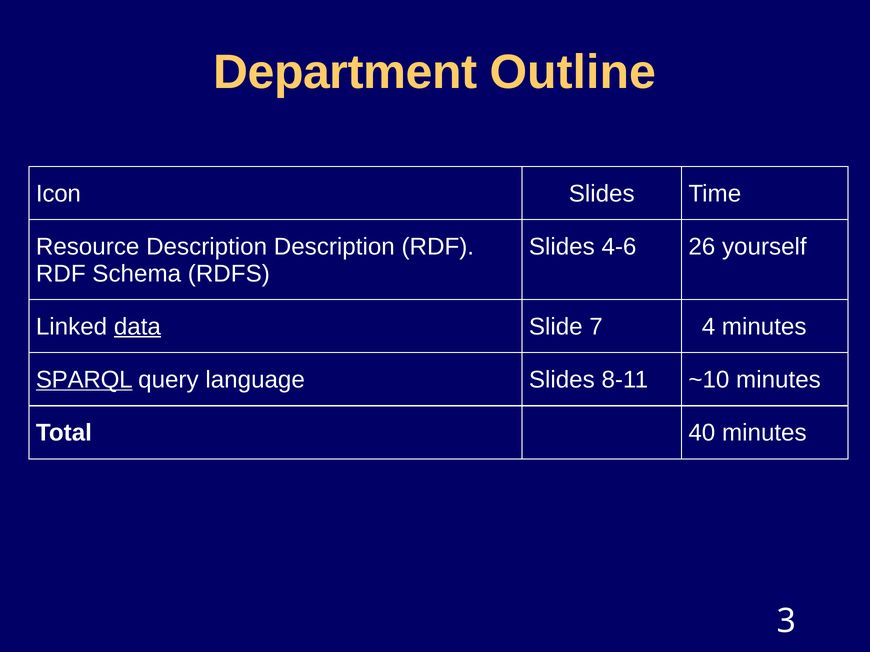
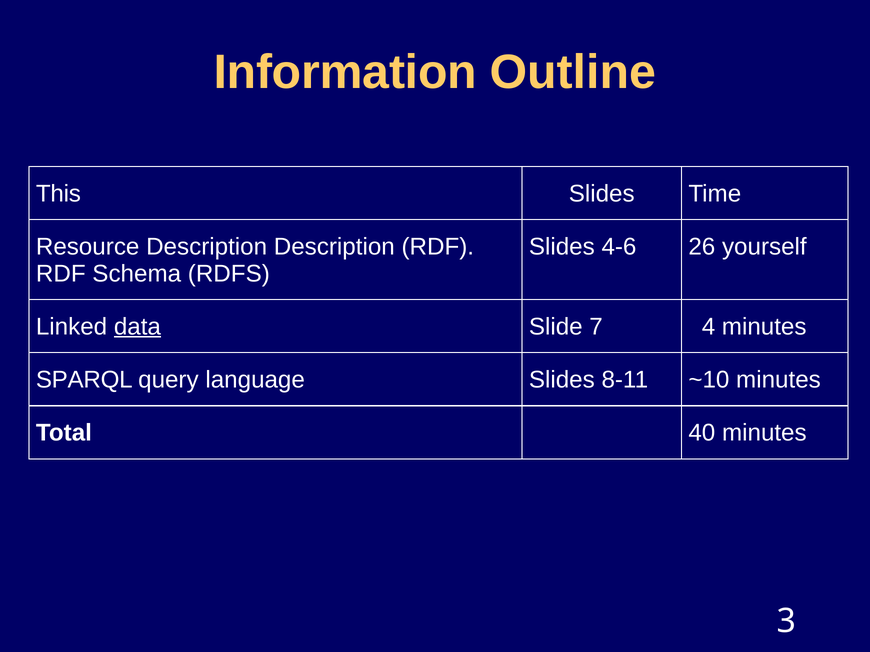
Department: Department -> Information
Icon: Icon -> This
SPARQL underline: present -> none
